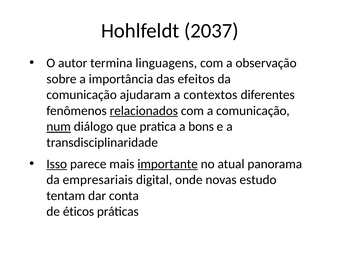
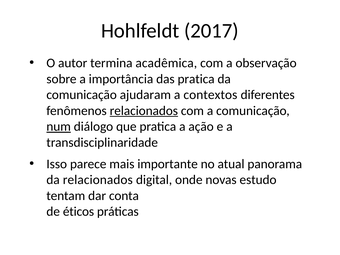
2037: 2037 -> 2017
linguagens: linguagens -> acadêmica
das efeitos: efeitos -> pratica
bons: bons -> ação
Isso underline: present -> none
importante underline: present -> none
da empresariais: empresariais -> relacionados
